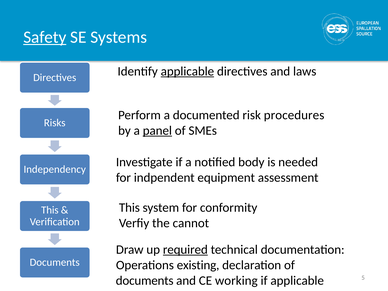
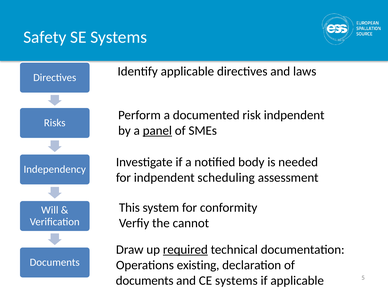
Safety underline: present -> none
applicable at (187, 71) underline: present -> none
risk procedures: procedures -> indpendent
equipment: equipment -> scheduling
This at (50, 210): This -> Will
CE working: working -> systems
